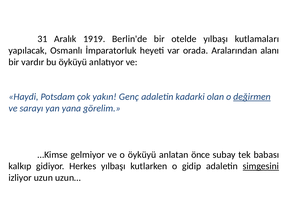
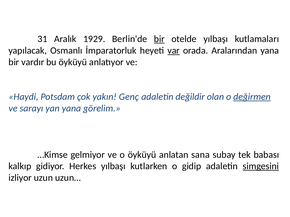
1919: 1919 -> 1929
bir at (159, 39) underline: none -> present
var underline: none -> present
Aralarından alanı: alanı -> yana
kadarki: kadarki -> değildir
önce: önce -> sana
